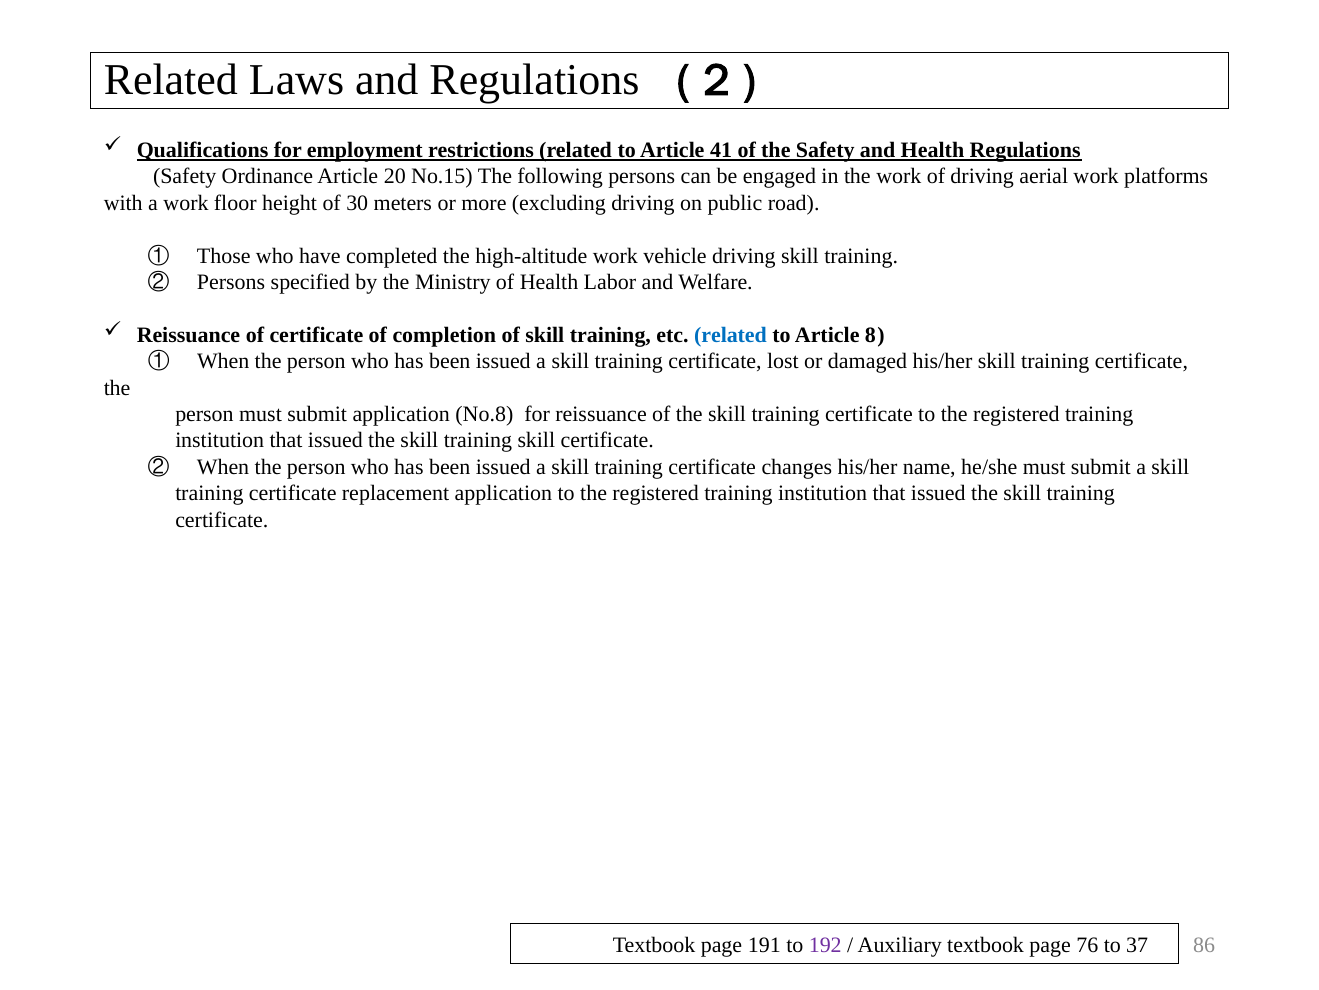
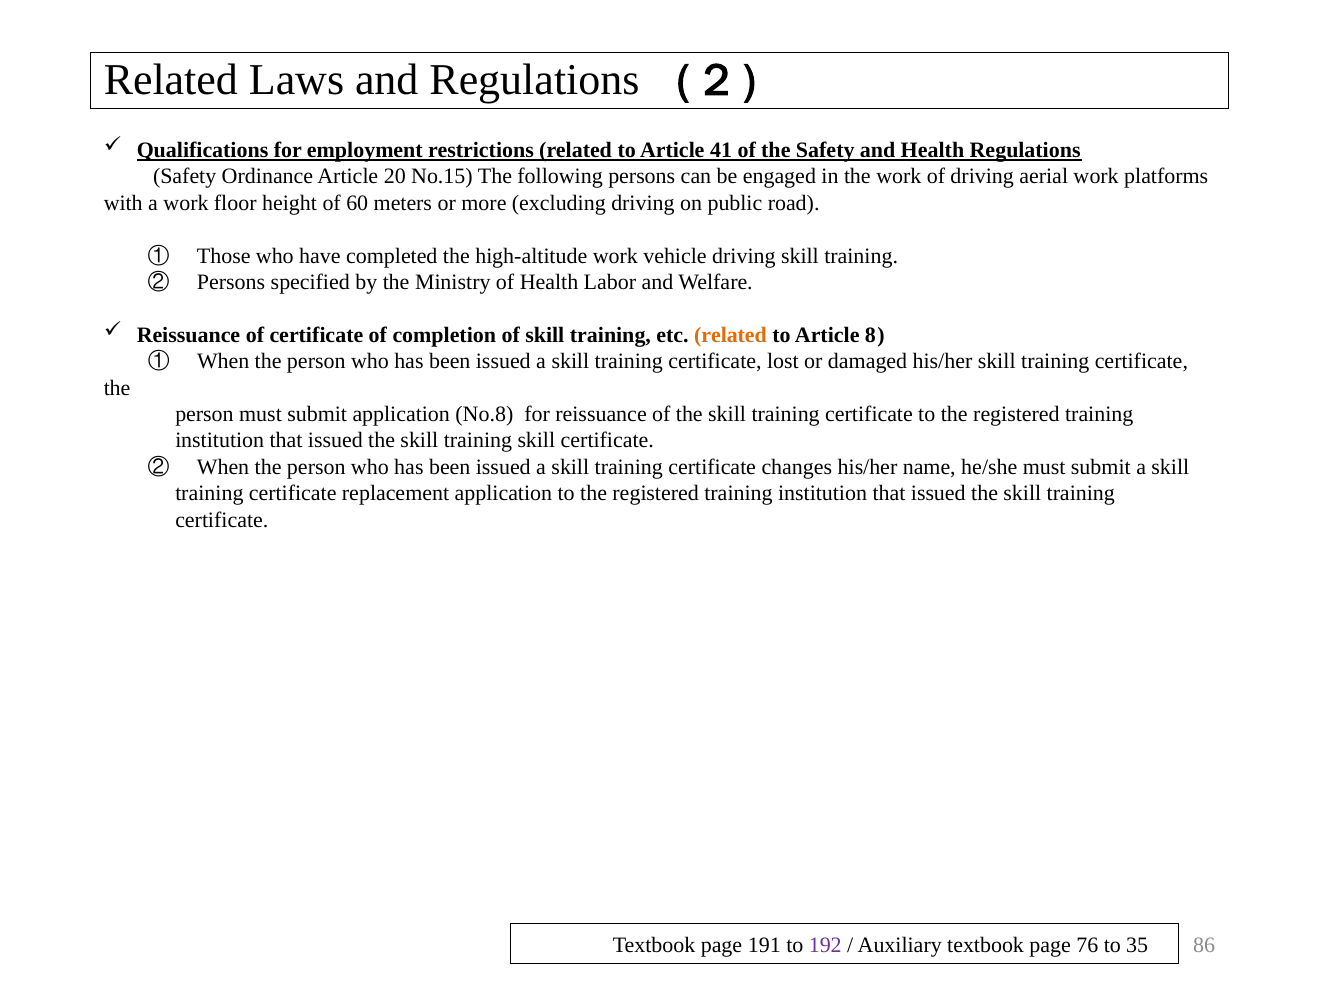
30: 30 -> 60
related at (731, 335) colour: blue -> orange
37: 37 -> 35
